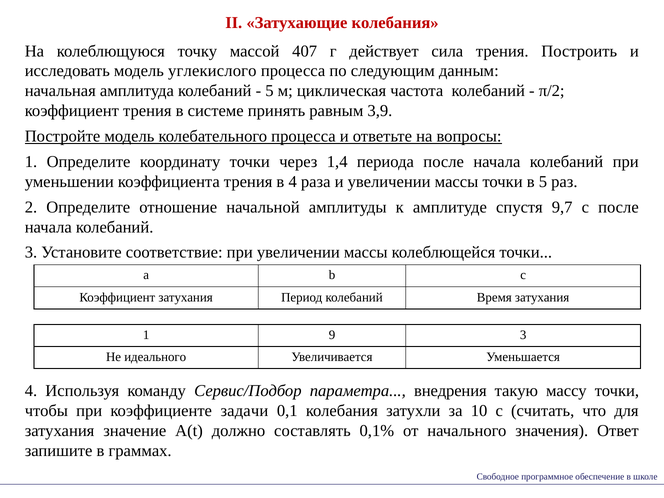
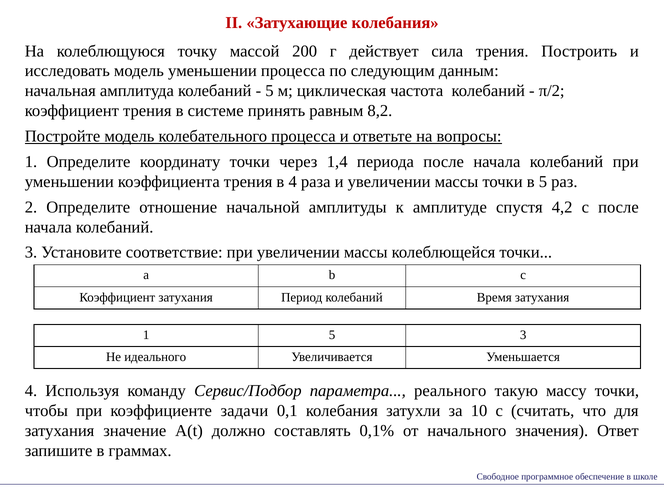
407: 407 -> 200
модель углекислого: углекислого -> уменьшении
3,9: 3,9 -> 8,2
9,7: 9,7 -> 4,2
1 9: 9 -> 5
внедрения: внедрения -> реального
